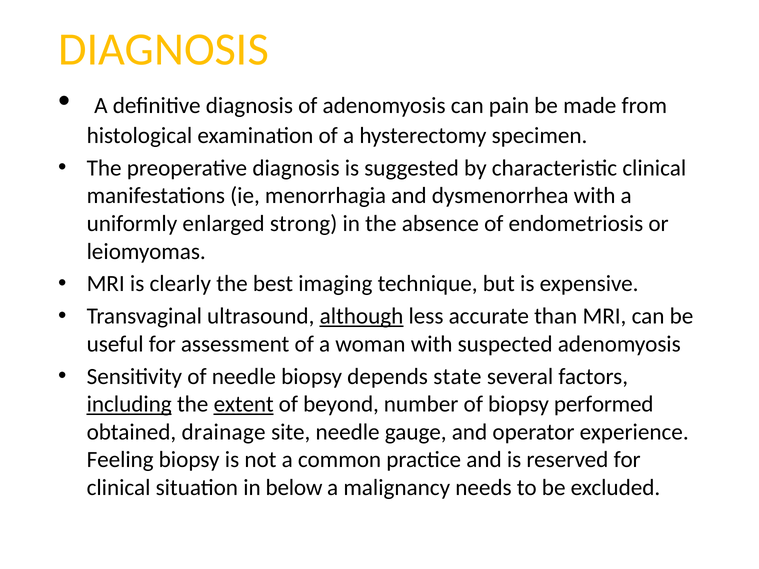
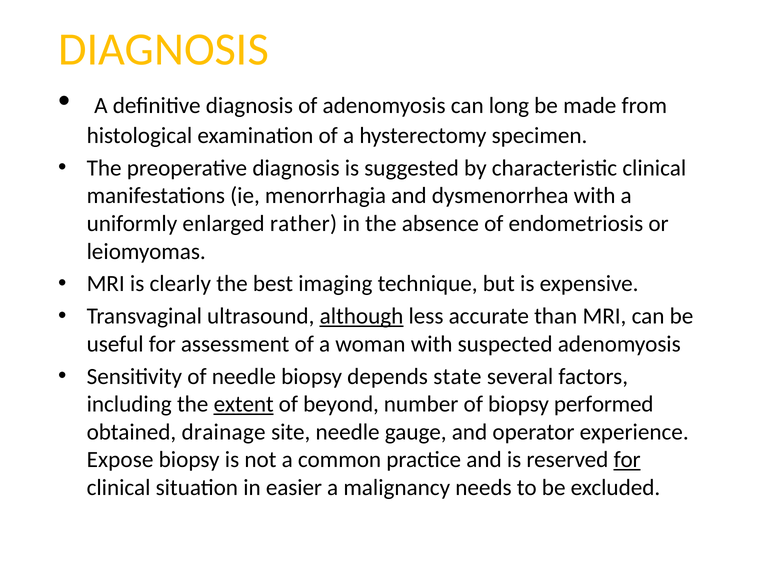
pain: pain -> long
strong: strong -> rather
including underline: present -> none
Feeling: Feeling -> Expose
for at (627, 460) underline: none -> present
below: below -> easier
